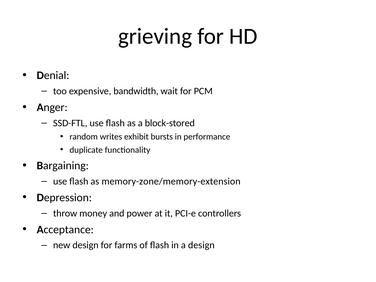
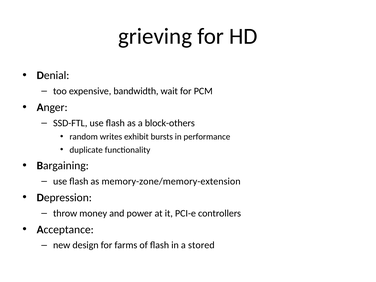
block-stored: block-stored -> block-others
a design: design -> stored
